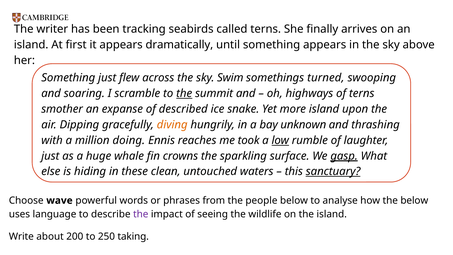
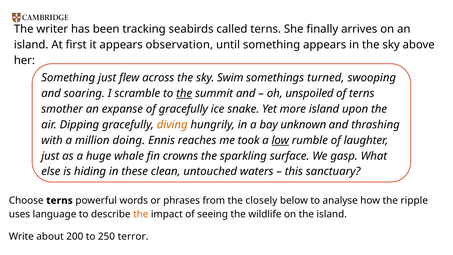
dramatically: dramatically -> observation
highways: highways -> unspoiled
of described: described -> gracefully
gasp underline: present -> none
sanctuary underline: present -> none
Choose wave: wave -> terns
people: people -> closely
the below: below -> ripple
the at (141, 214) colour: purple -> orange
taking: taking -> terror
